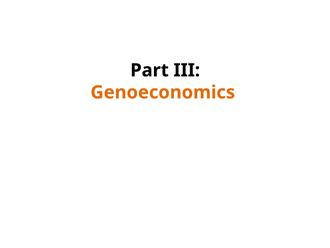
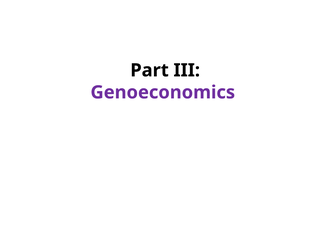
Genoeconomics colour: orange -> purple
